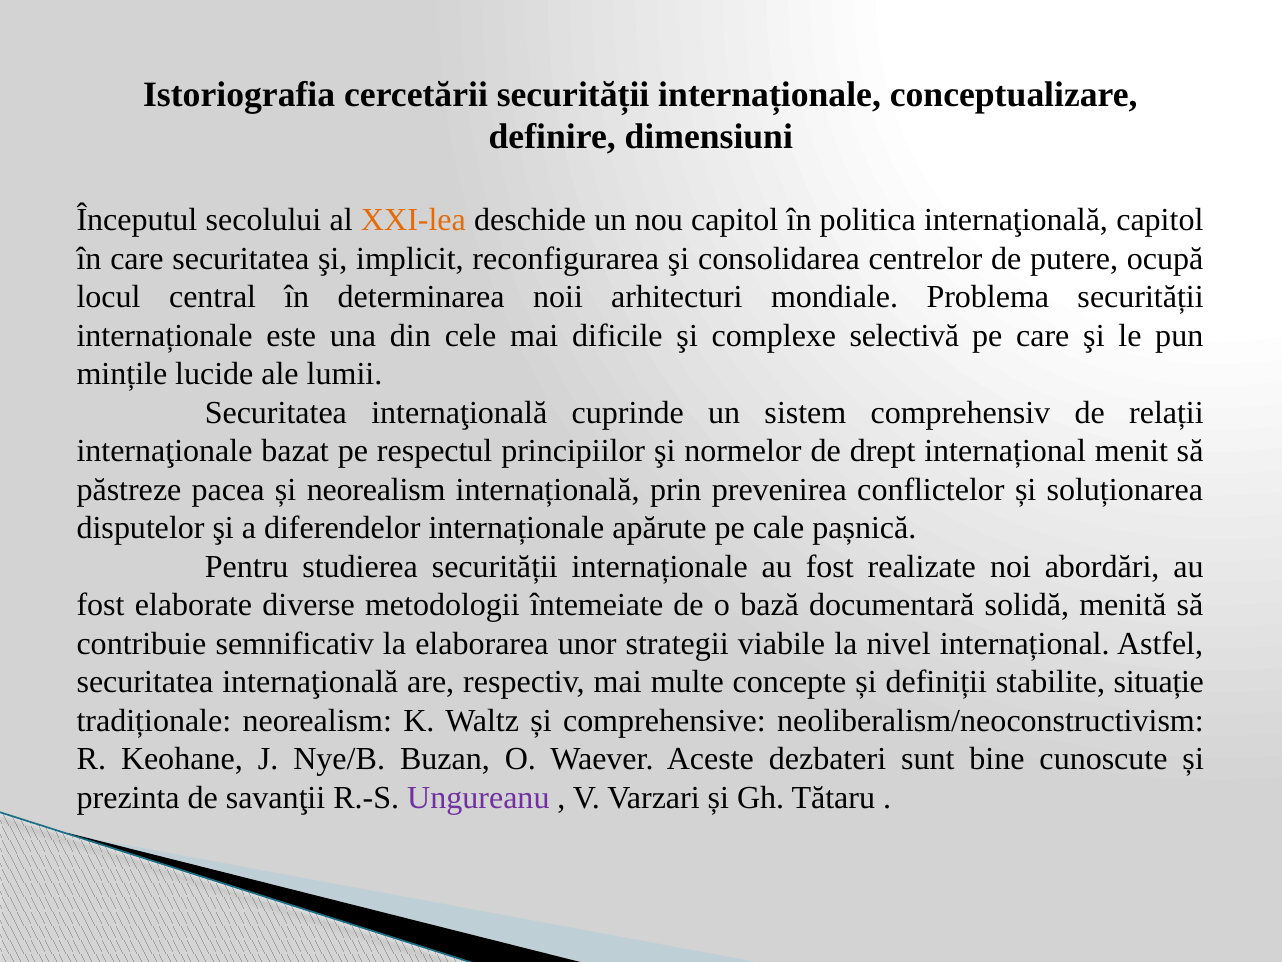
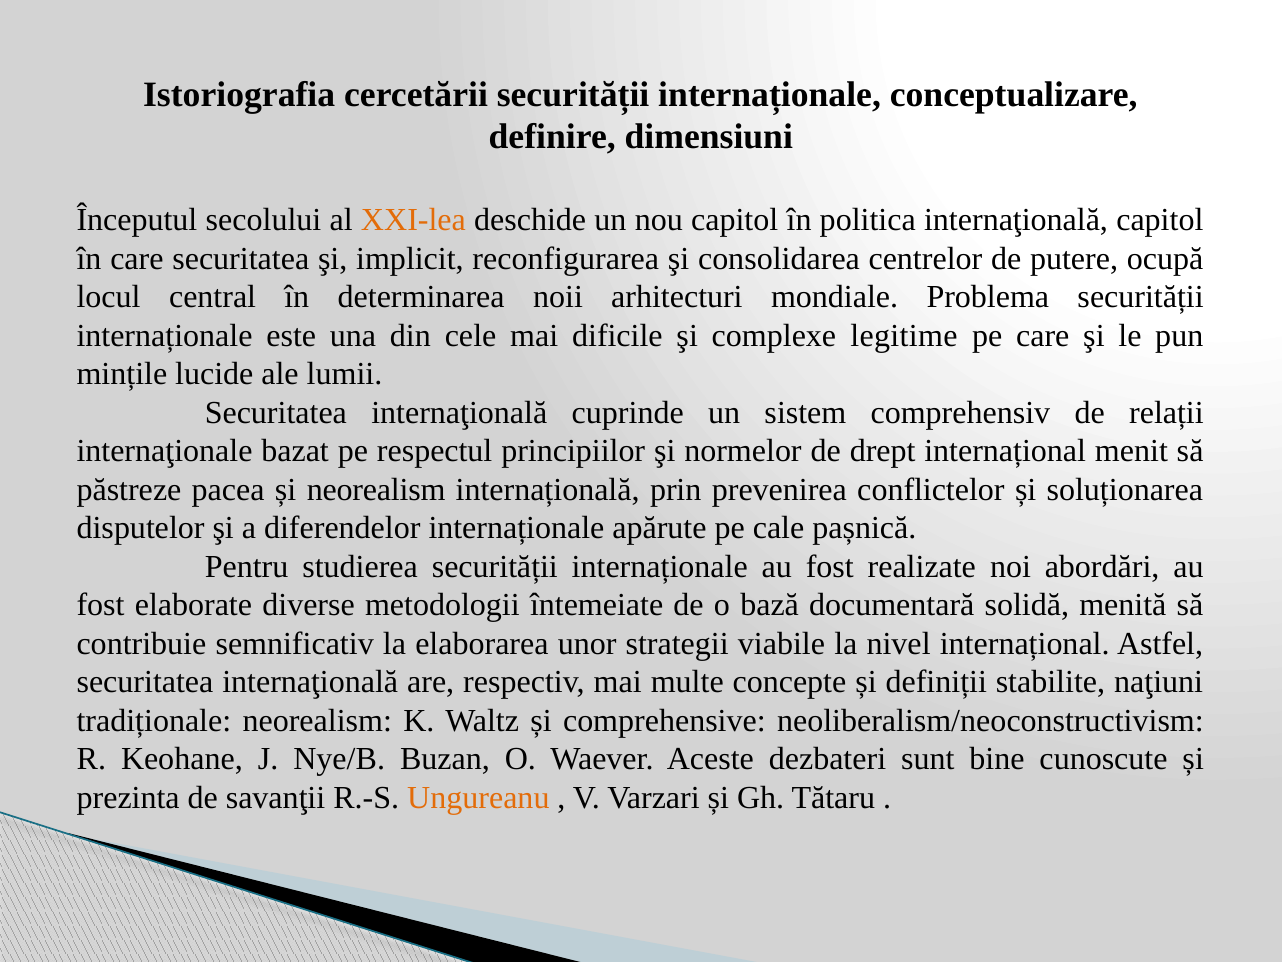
selectivă: selectivă -> legitime
situație: situație -> naţiuni
Ungureanu colour: purple -> orange
